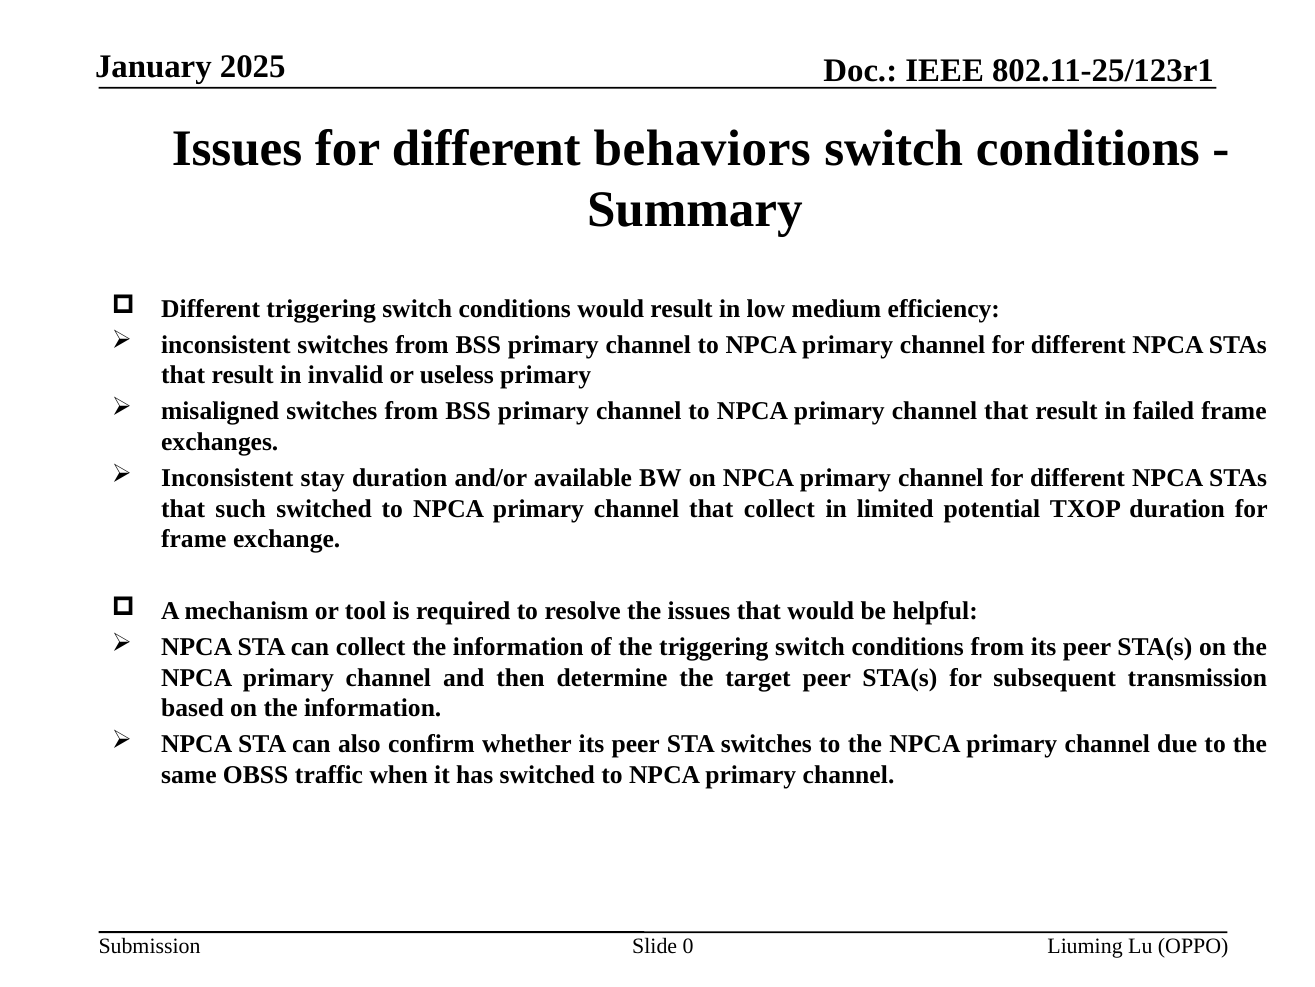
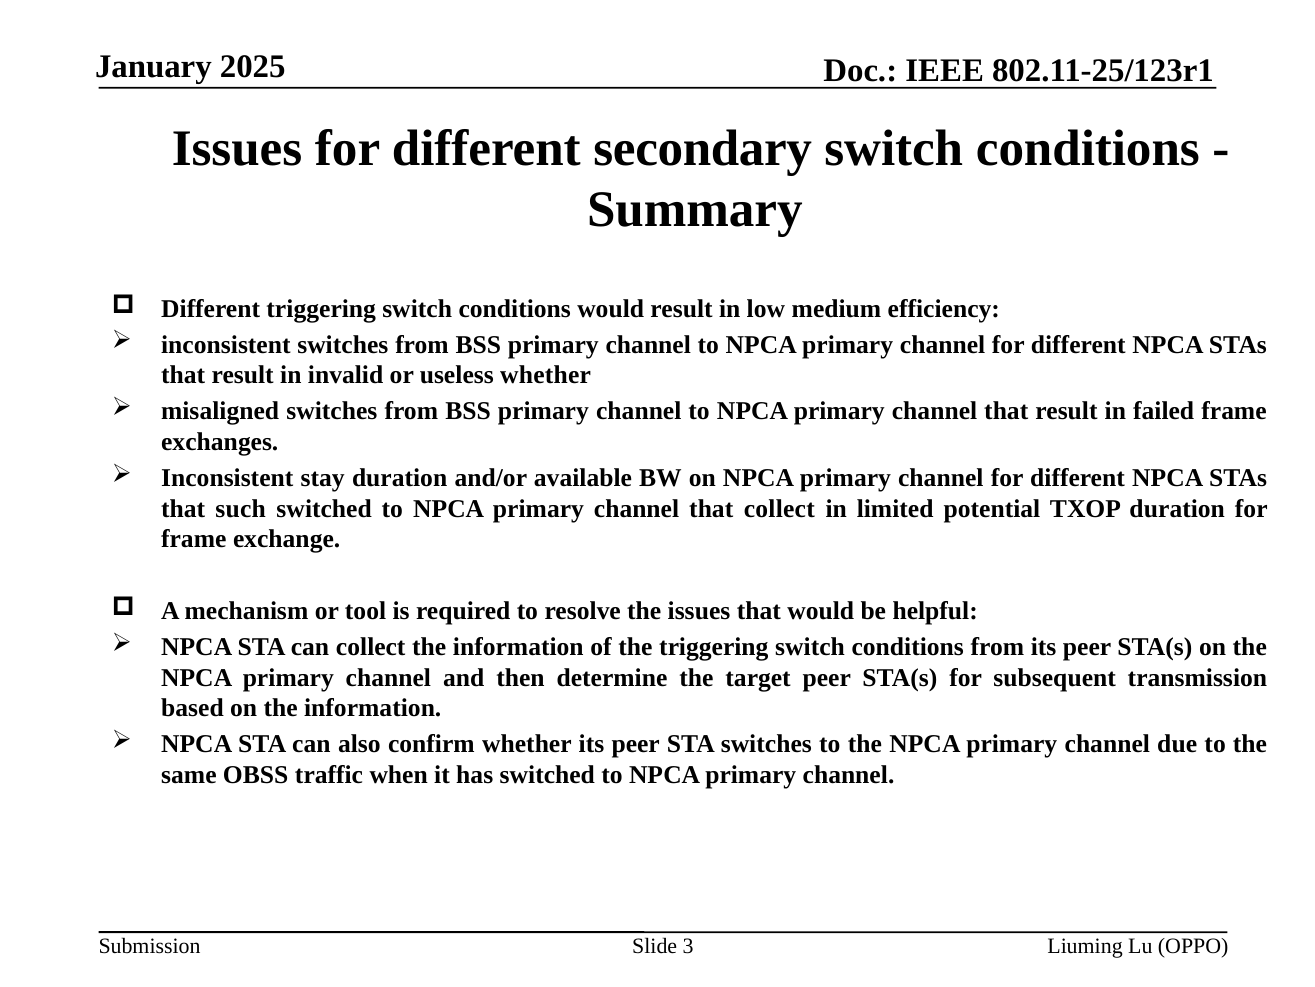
behaviors: behaviors -> secondary
useless primary: primary -> whether
0: 0 -> 3
